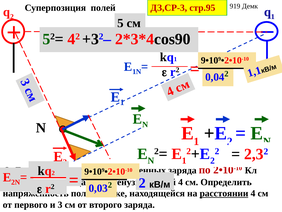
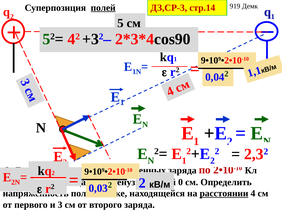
полей underline: none -> present
стр.95: стр.95 -> стр.14
4 at (181, 182): 4 -> 0
